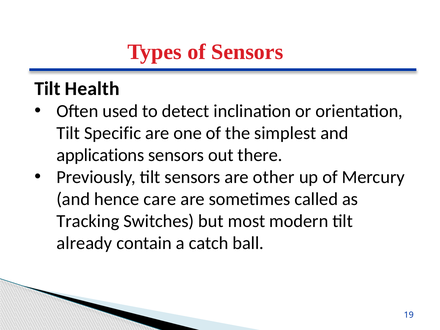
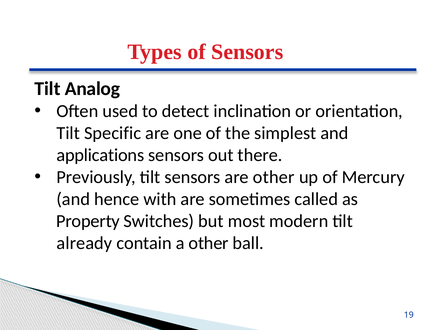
Health: Health -> Analog
care: care -> with
Tracking: Tracking -> Property
a catch: catch -> other
